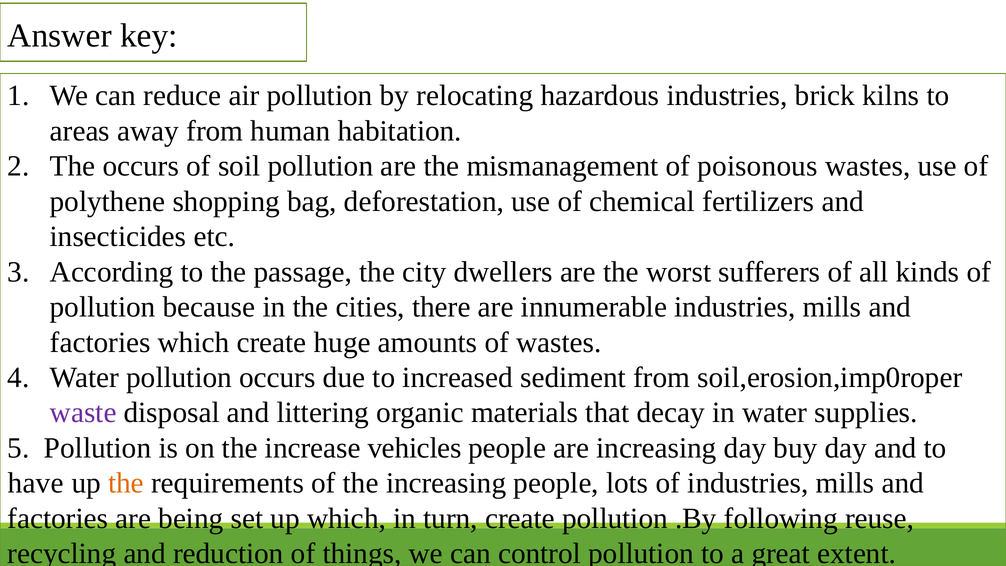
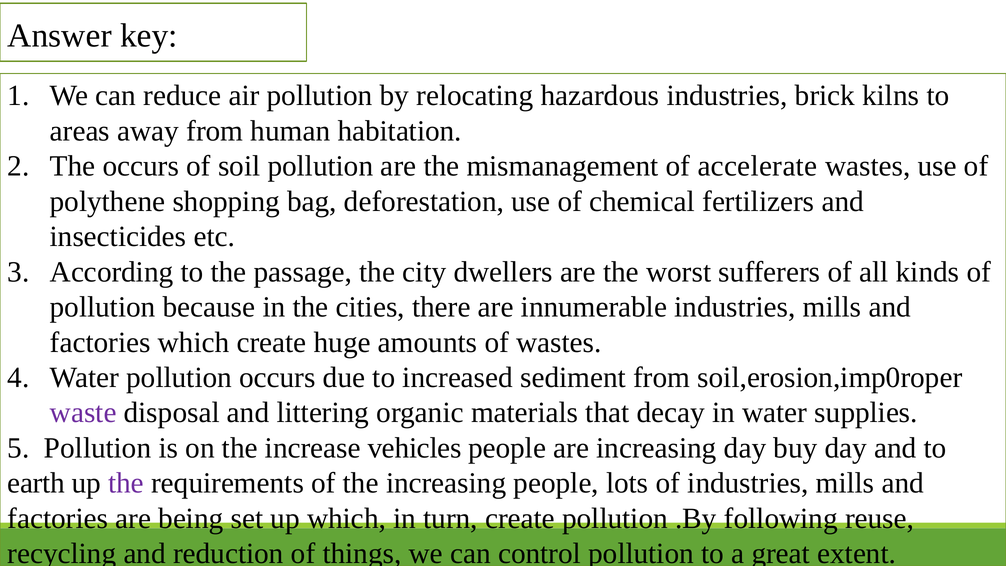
poisonous: poisonous -> accelerate
have: have -> earth
the at (126, 483) colour: orange -> purple
